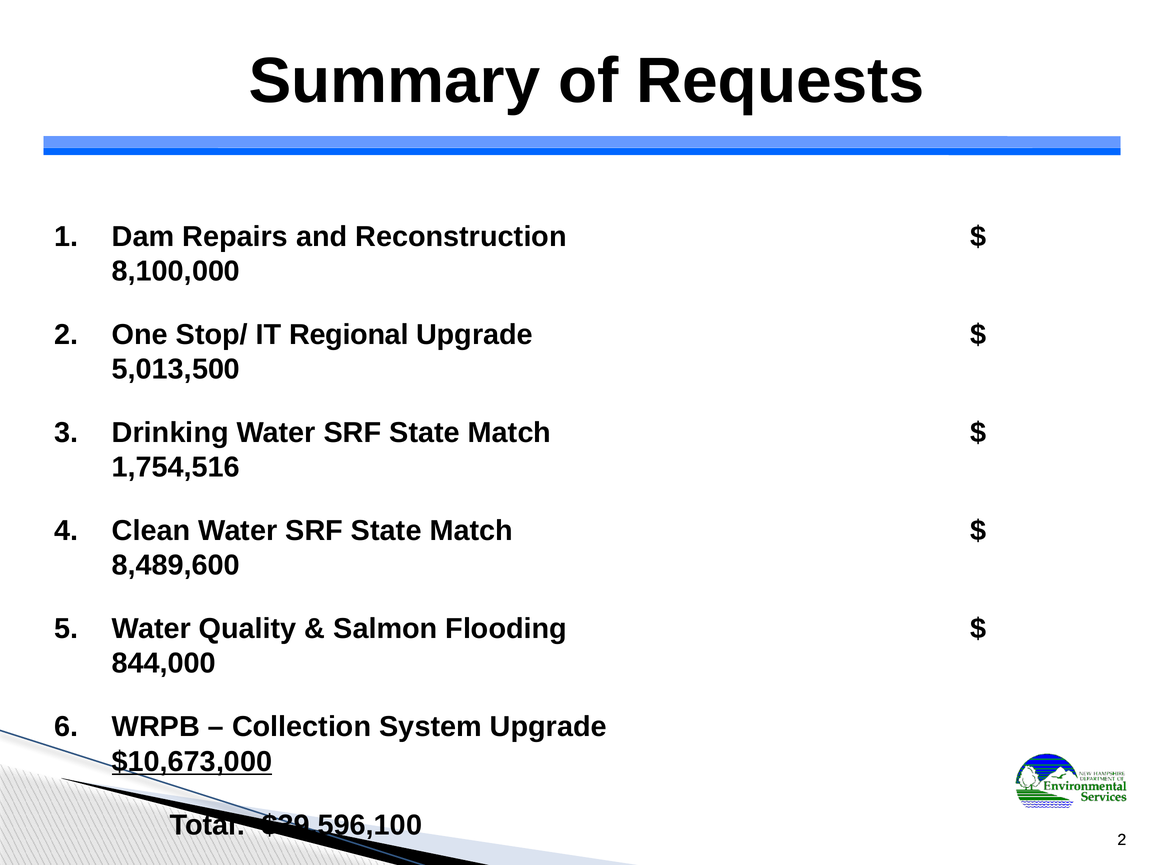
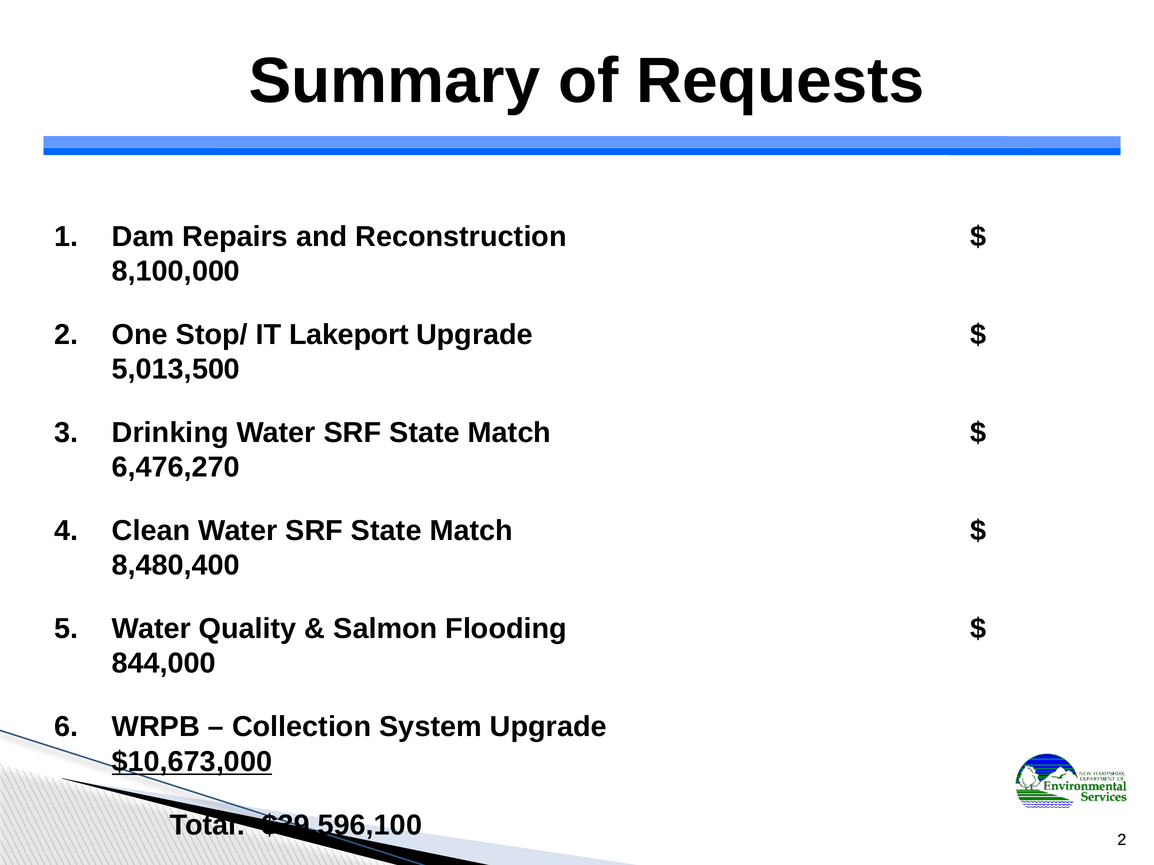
Regional: Regional -> Lakeport
1,754,516: 1,754,516 -> 6,476,270
8,489,600: 8,489,600 -> 8,480,400
